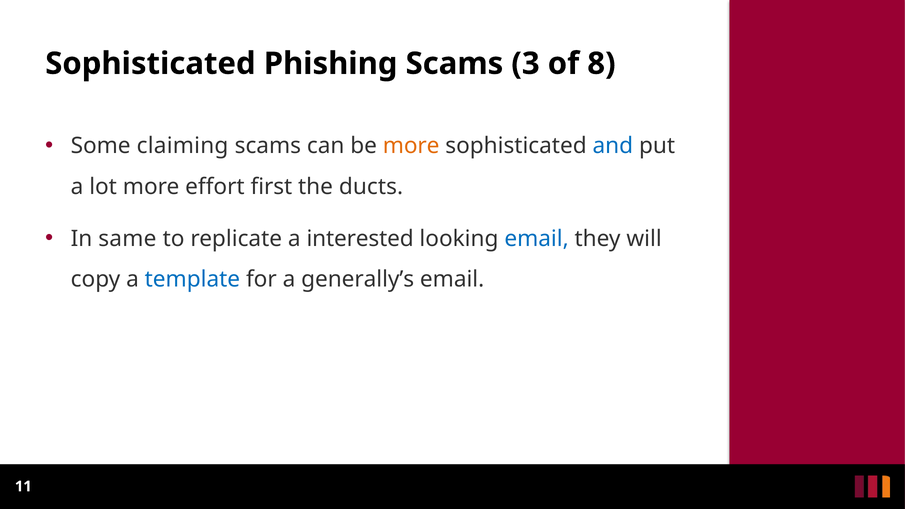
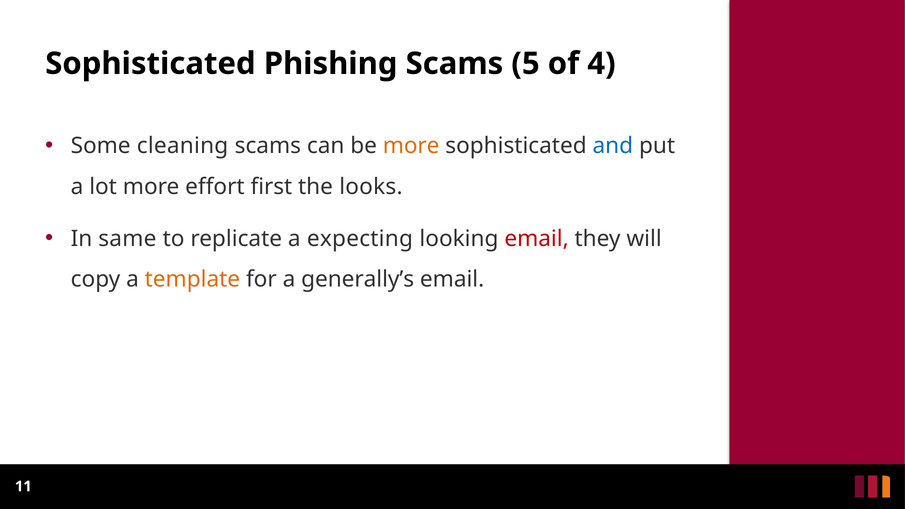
3: 3 -> 5
8: 8 -> 4
claiming: claiming -> cleaning
ducts: ducts -> looks
interested: interested -> expecting
email at (537, 239) colour: blue -> red
template colour: blue -> orange
